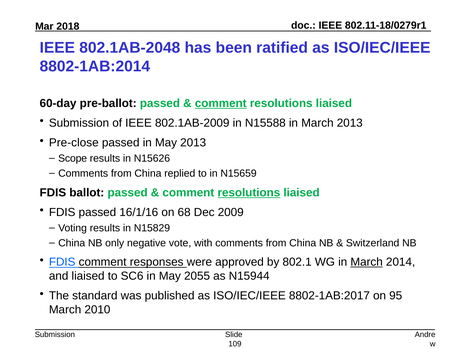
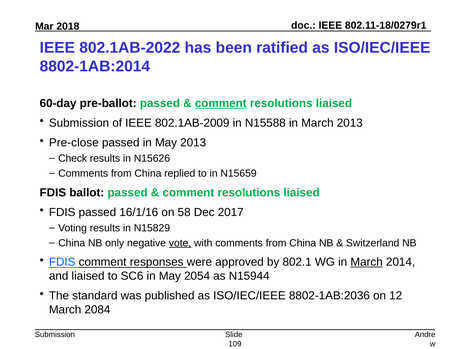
802.1AB-2048: 802.1AB-2048 -> 802.1AB-2022
Scope: Scope -> Check
resolutions at (249, 193) underline: present -> none
68: 68 -> 58
2009: 2009 -> 2017
vote underline: none -> present
2055: 2055 -> 2054
8802-1AB:2017: 8802-1AB:2017 -> 8802-1AB:2036
95: 95 -> 12
2010: 2010 -> 2084
